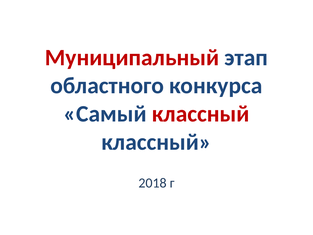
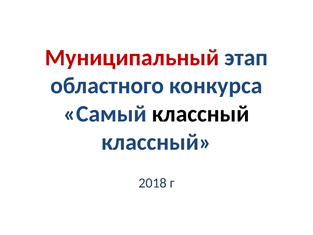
классный at (201, 114) colour: red -> black
